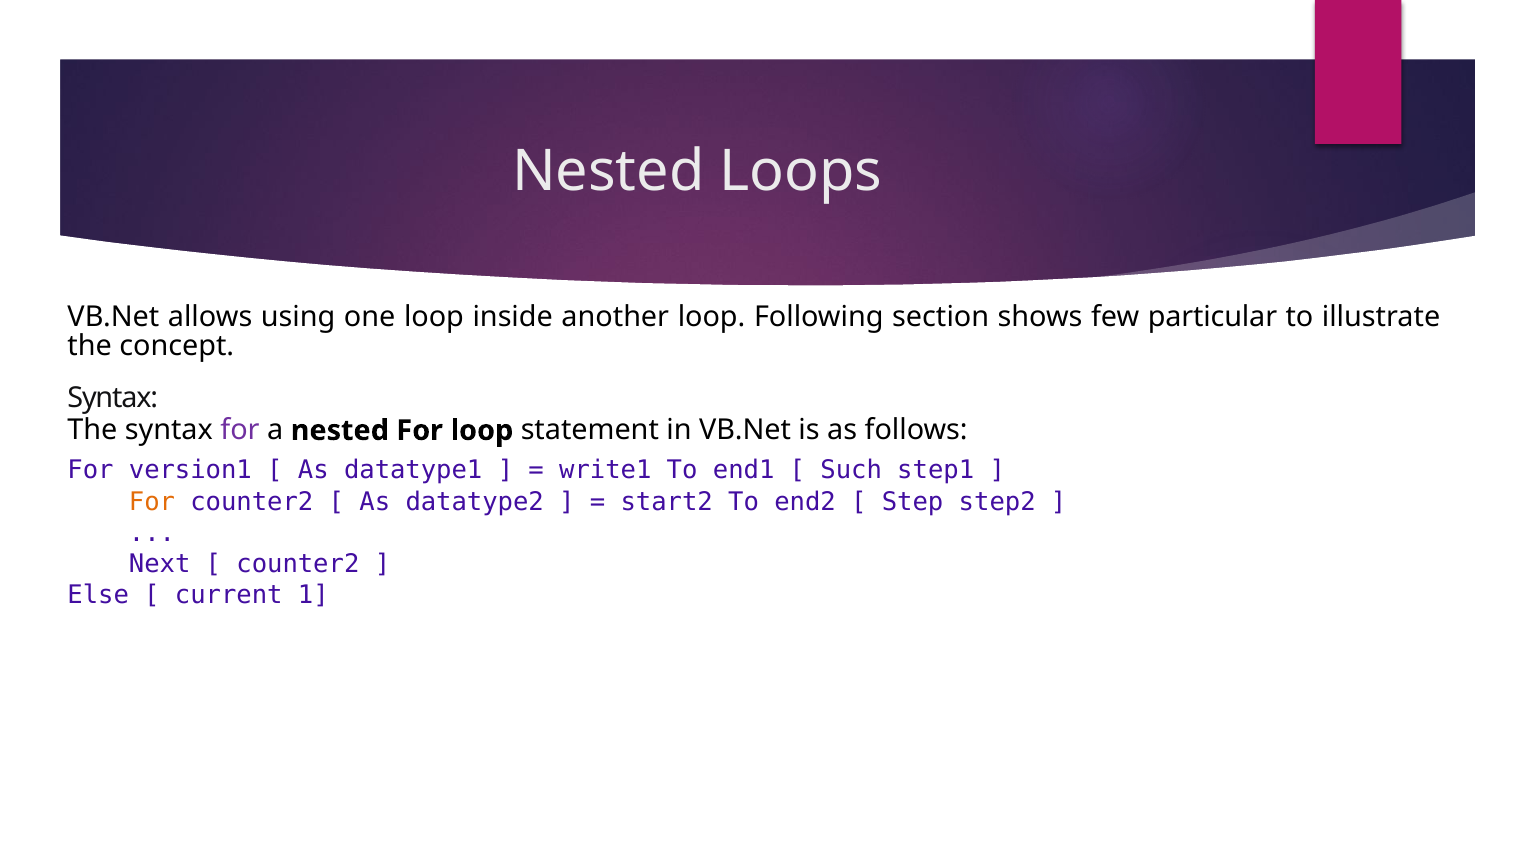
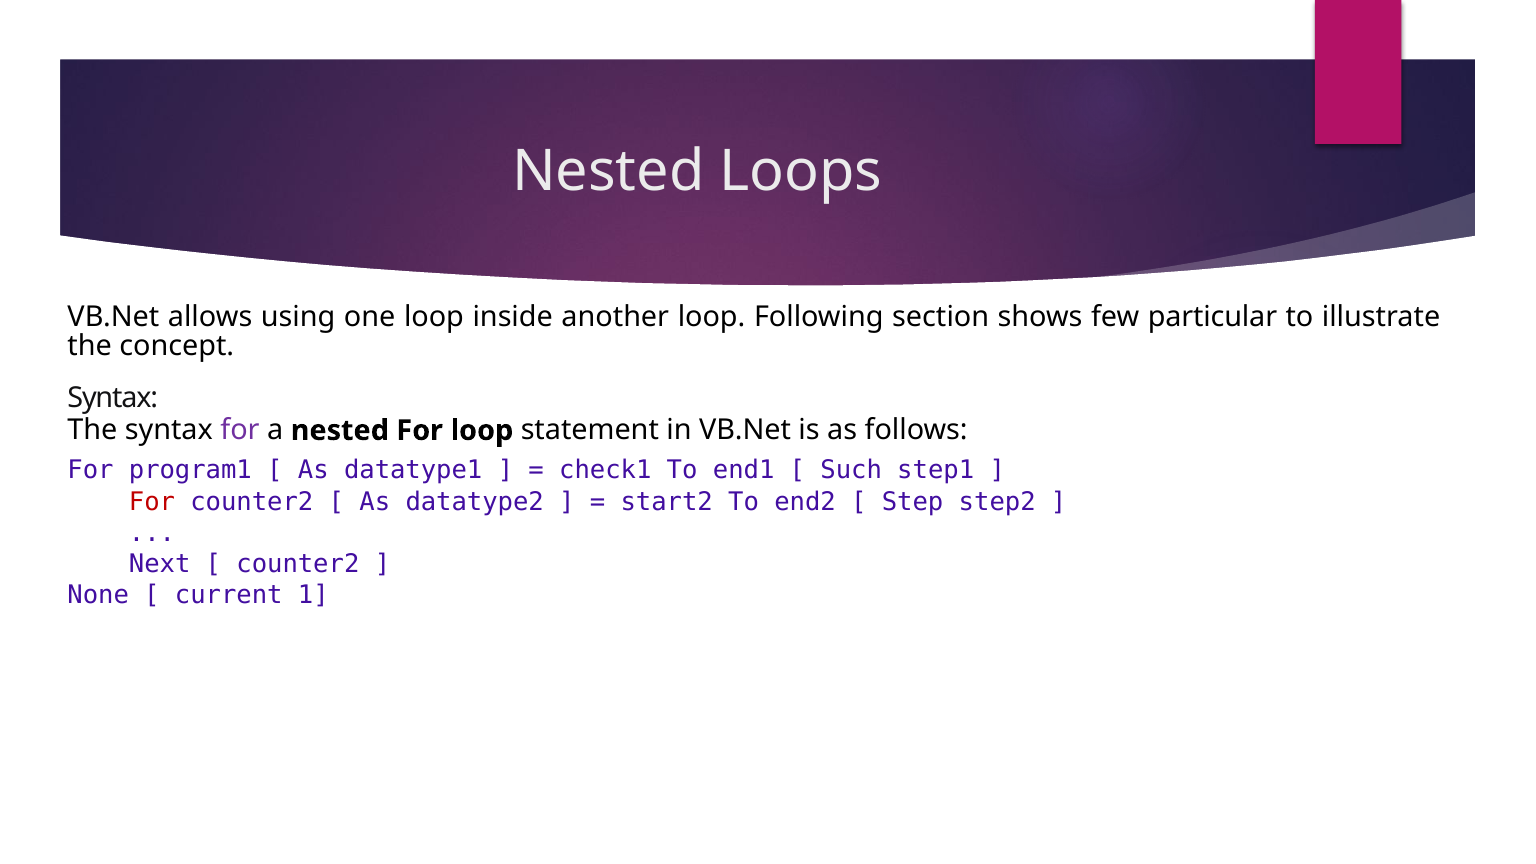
version1: version1 -> program1
write1: write1 -> check1
For at (152, 502) colour: orange -> red
Else: Else -> None
